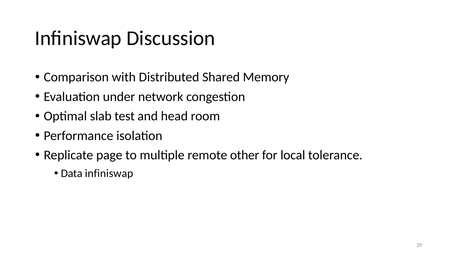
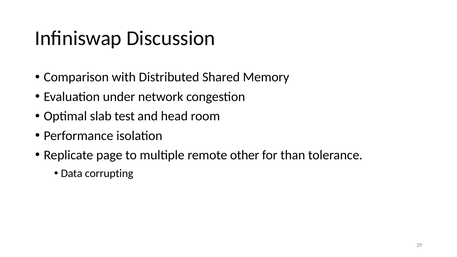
local: local -> than
Data infiniswap: infiniswap -> corrupting
